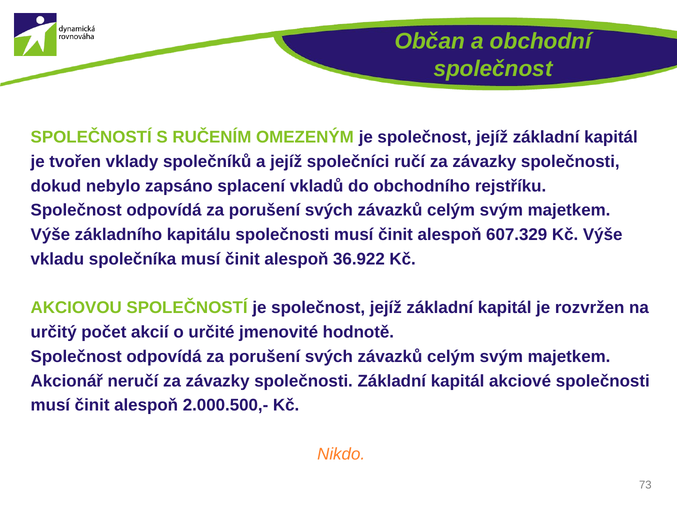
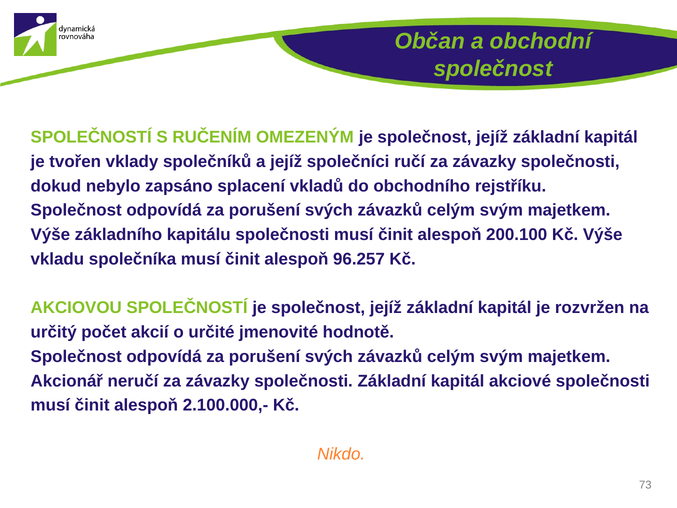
607.329: 607.329 -> 200.100
36.922: 36.922 -> 96.257
2.000.500,-: 2.000.500,- -> 2.100.000,-
